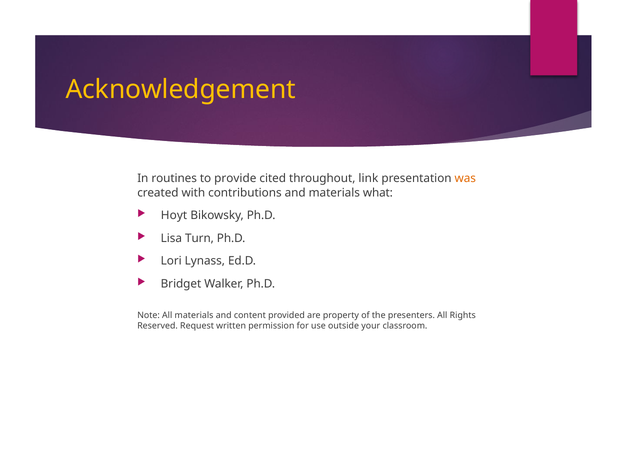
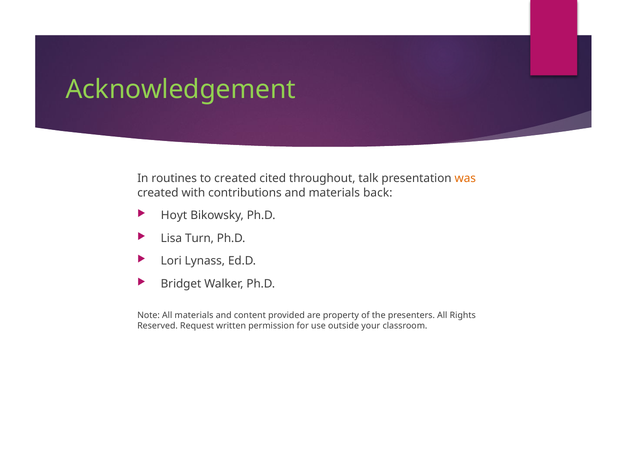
Acknowledgement colour: yellow -> light green
to provide: provide -> created
link: link -> talk
what: what -> back
